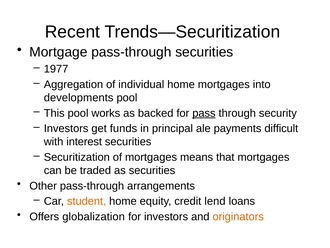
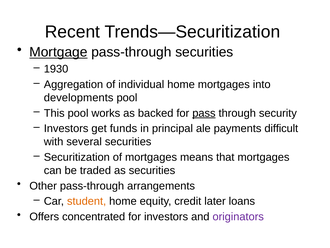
Mortgage underline: none -> present
1977: 1977 -> 1930
interest: interest -> several
lend: lend -> later
globalization: globalization -> concentrated
originators colour: orange -> purple
